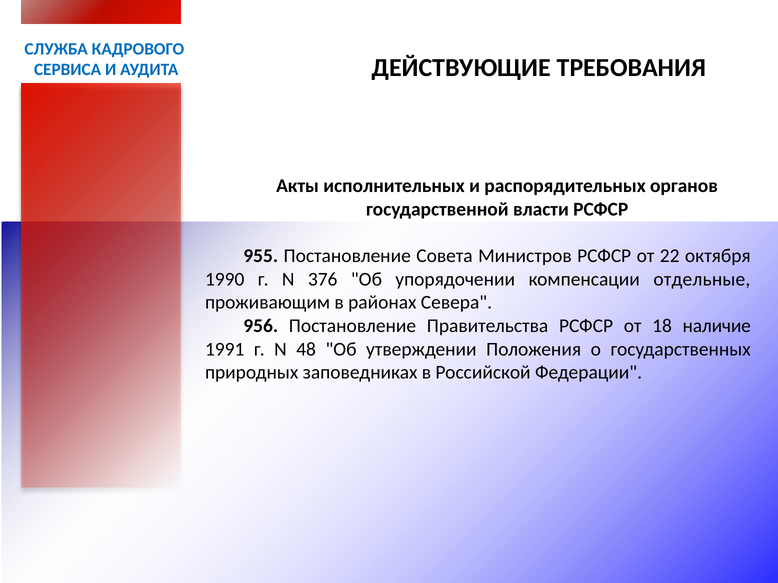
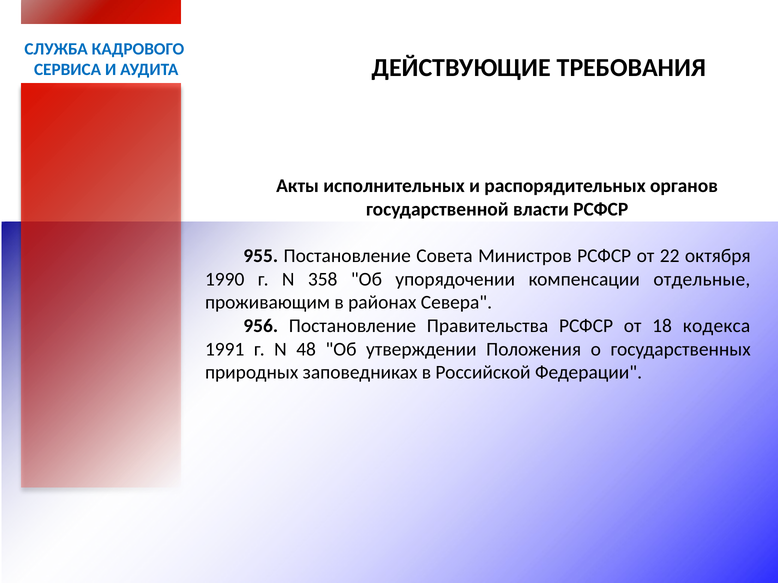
376: 376 -> 358
наличие: наличие -> кодекса
